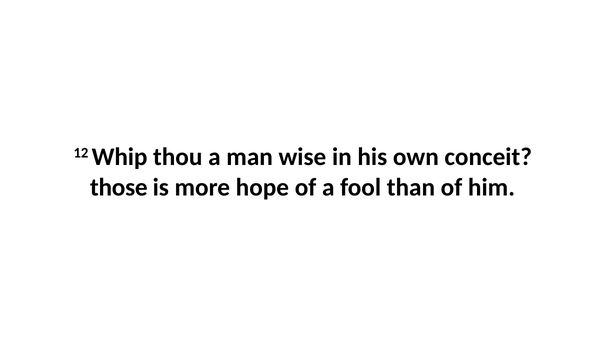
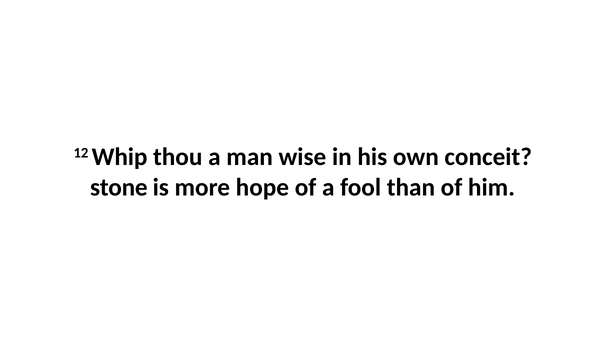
those: those -> stone
